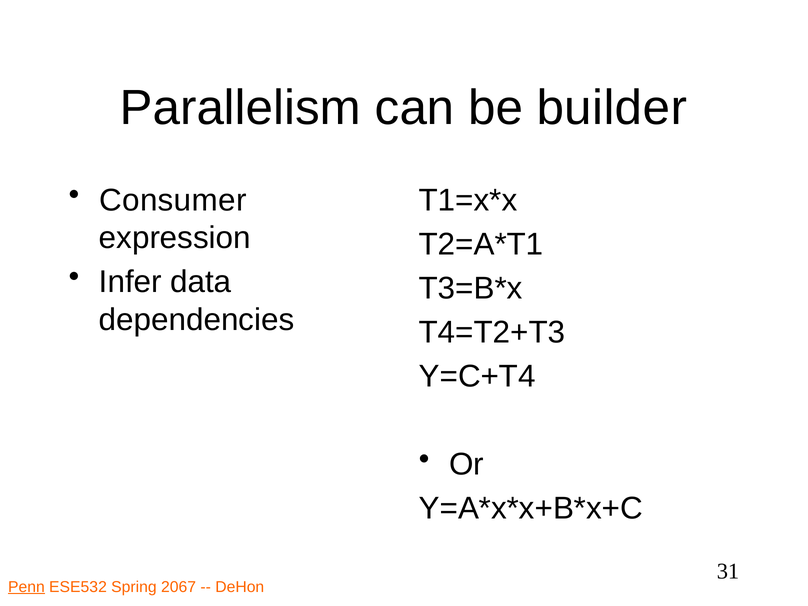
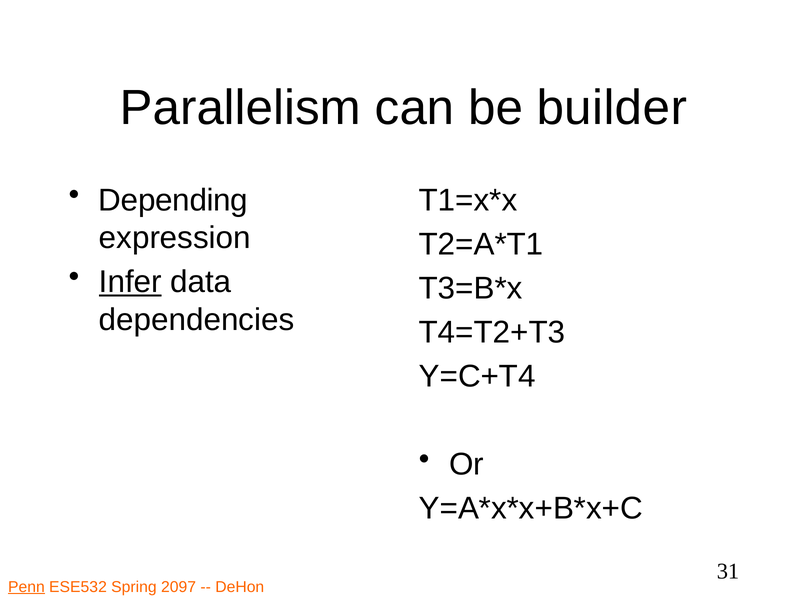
Consumer: Consumer -> Depending
Infer underline: none -> present
2067: 2067 -> 2097
